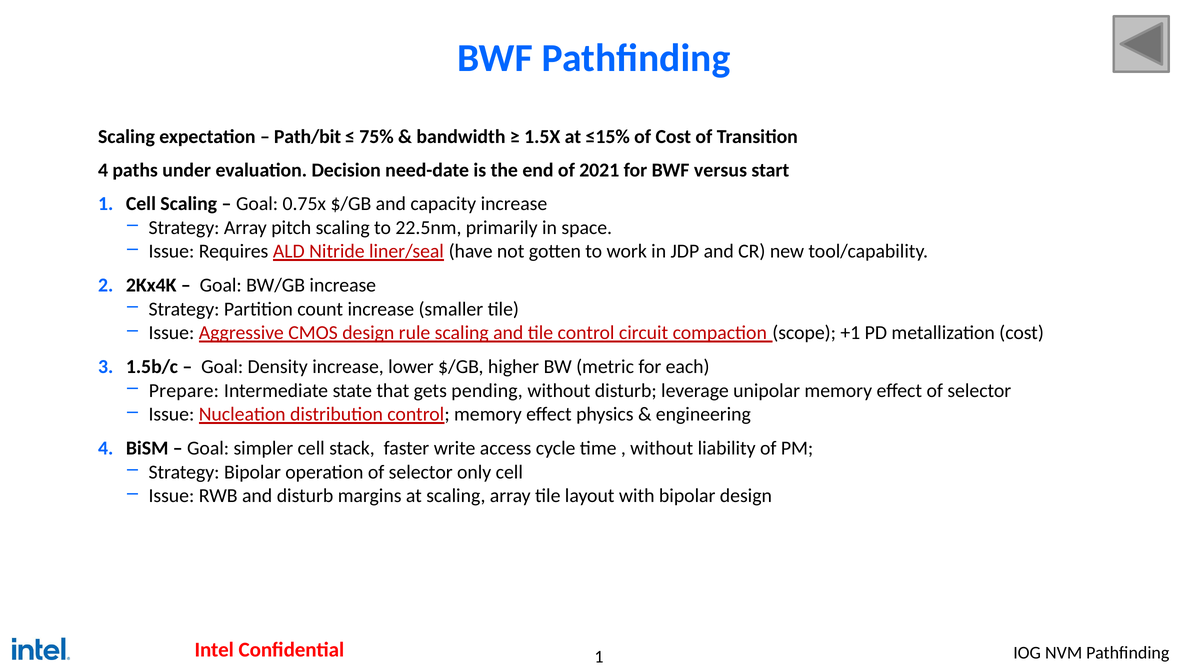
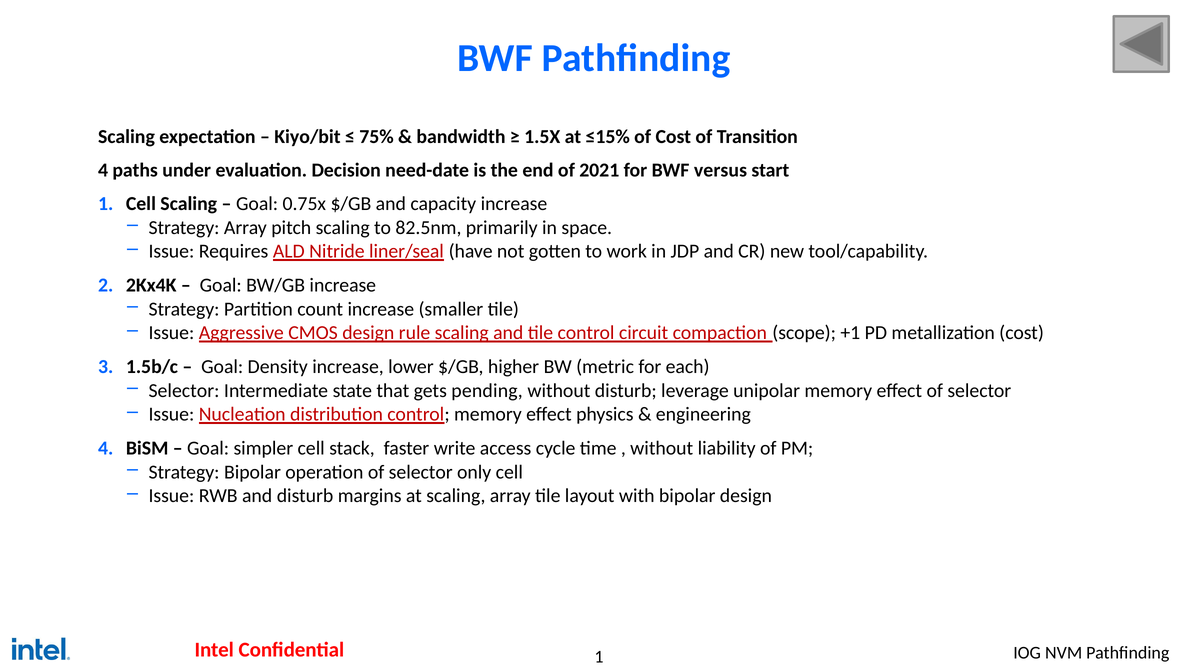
Path/bit: Path/bit -> Kiyo/bit
22.5nm: 22.5nm -> 82.5nm
Prepare at (184, 391): Prepare -> Selector
